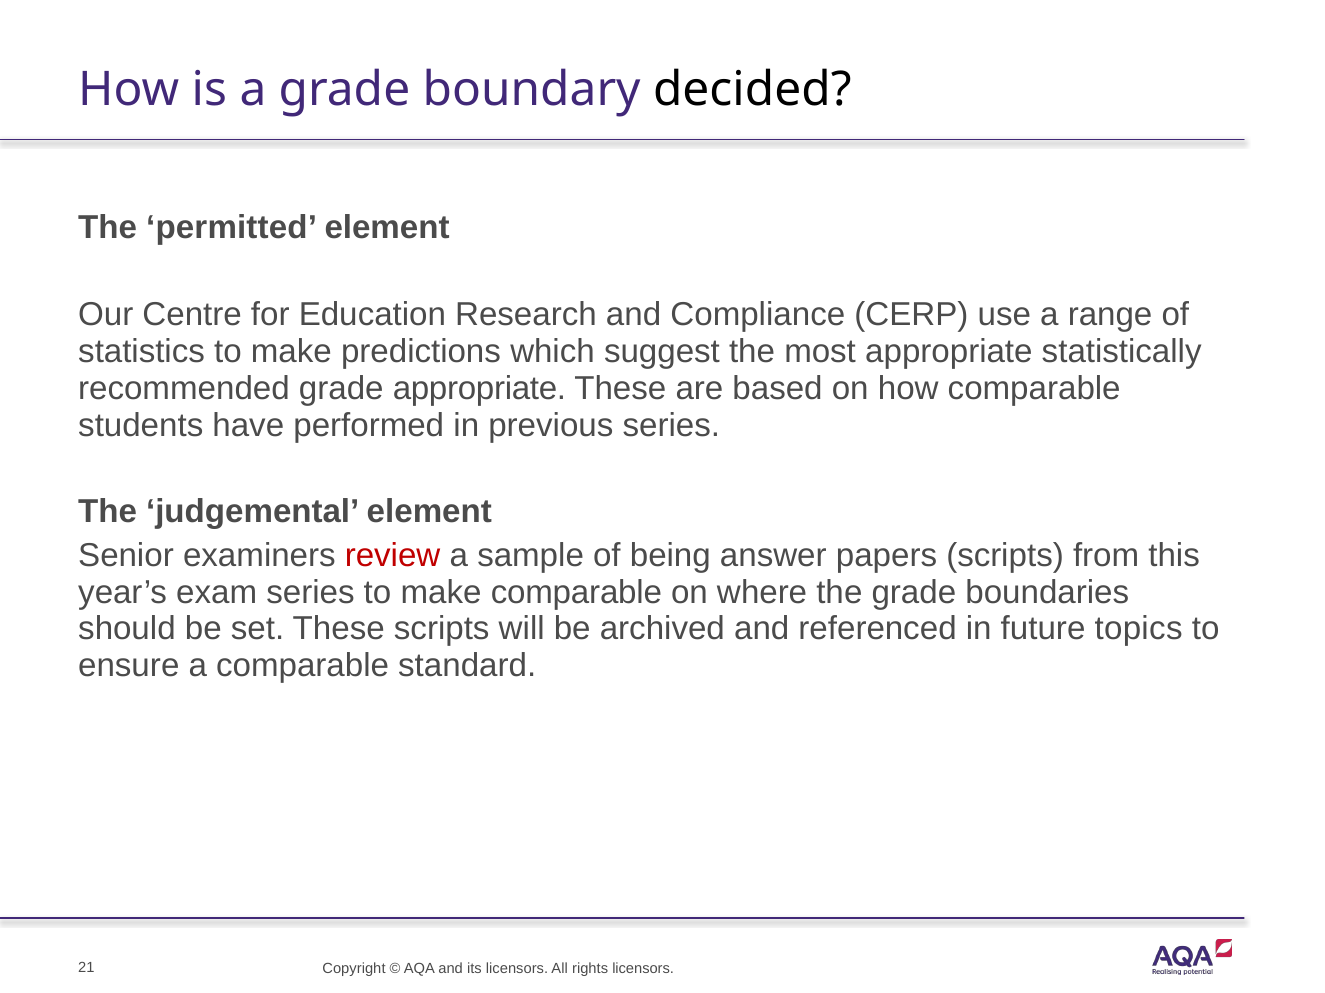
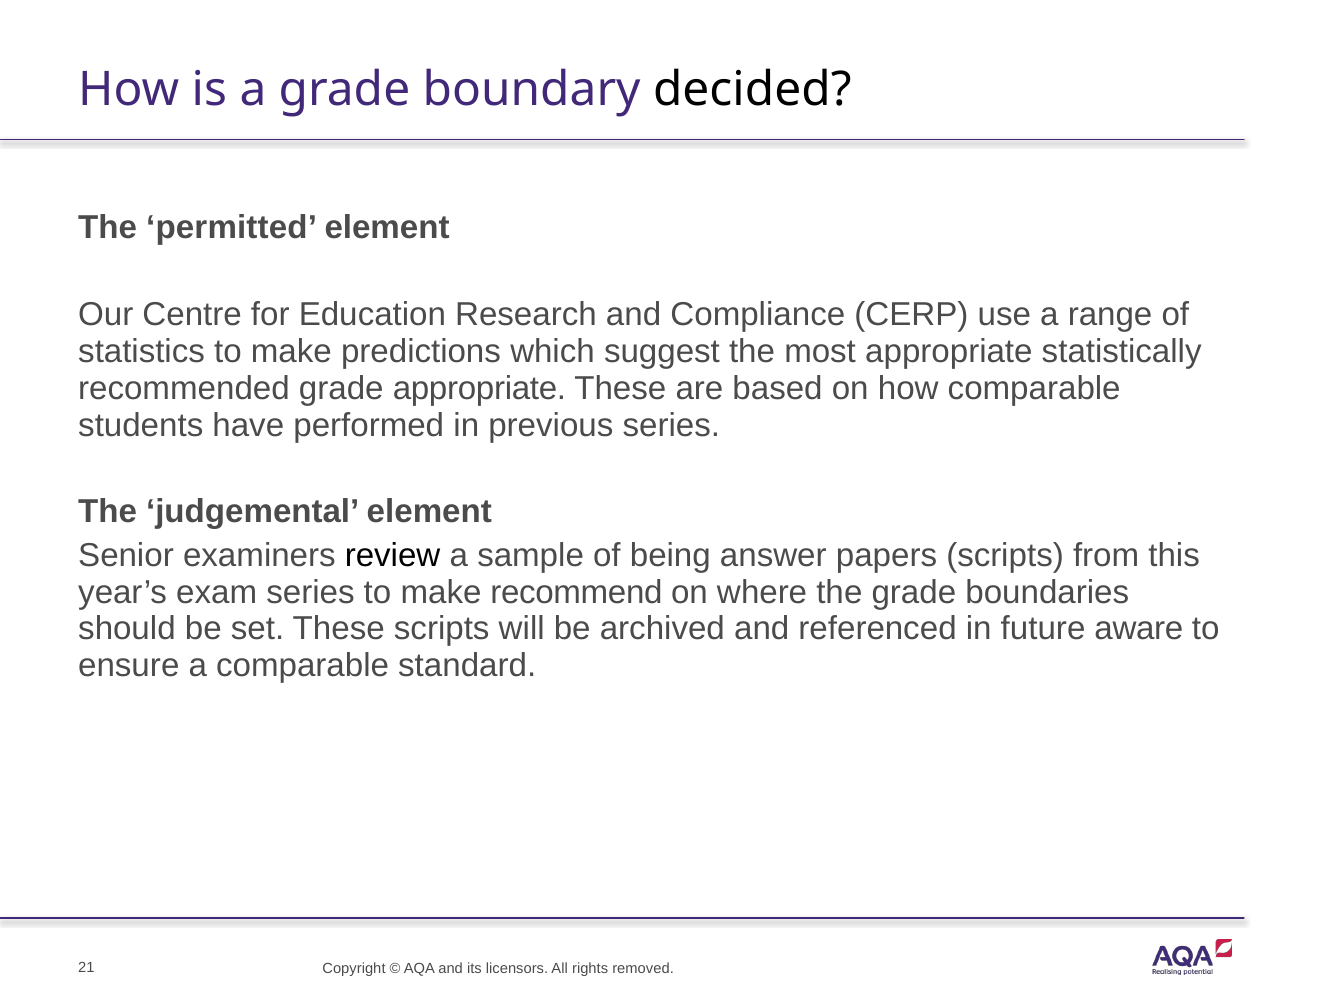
review colour: red -> black
make comparable: comparable -> recommend
topics: topics -> aware
rights licensors: licensors -> removed
